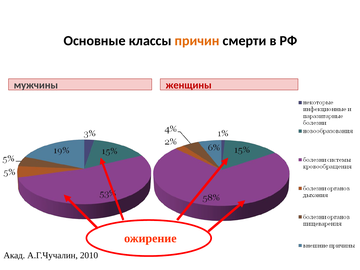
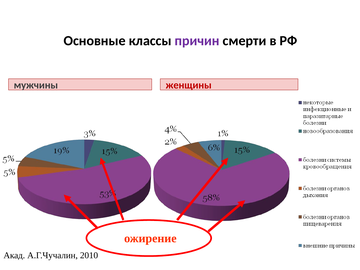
причин colour: orange -> purple
